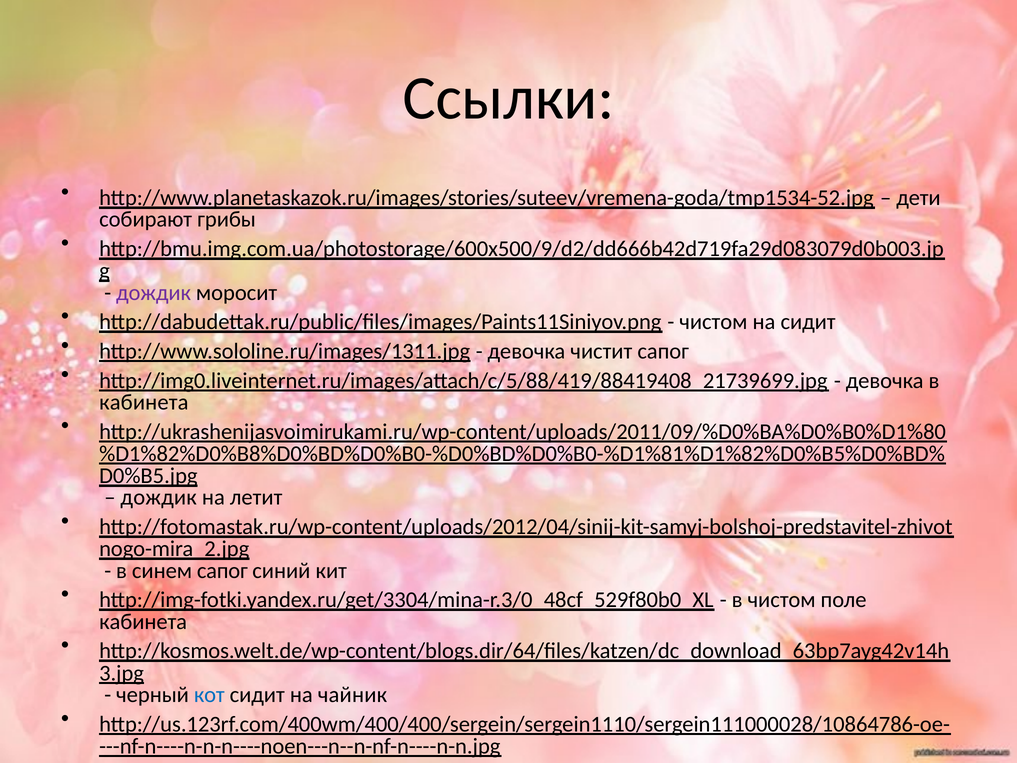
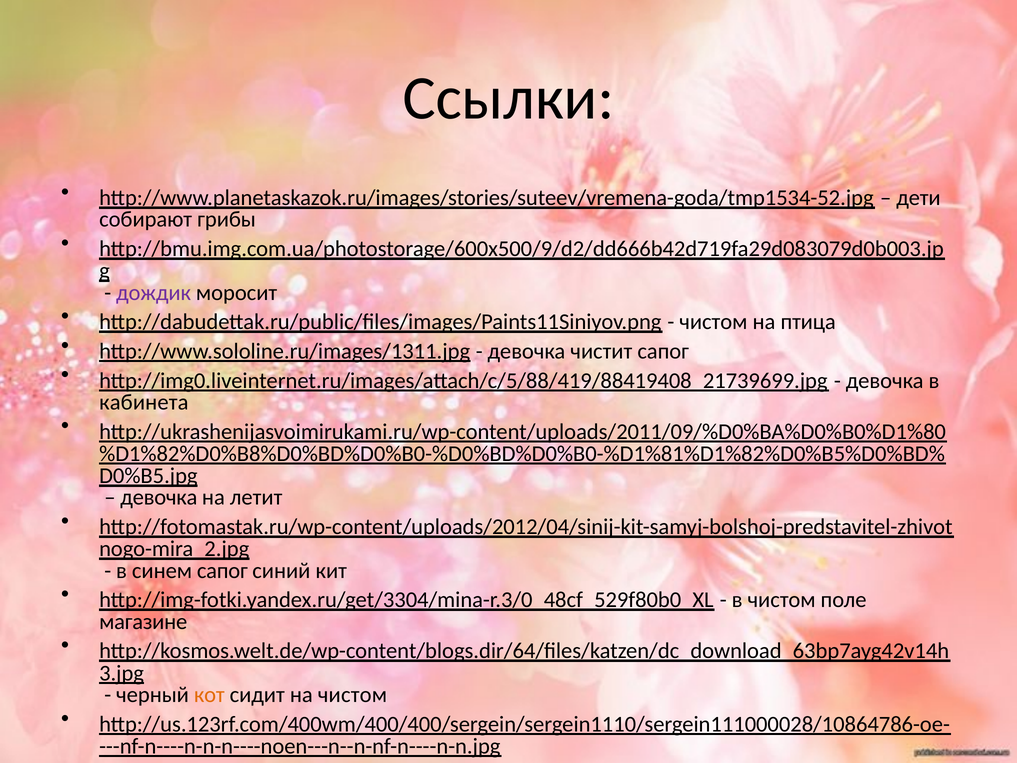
на сидит: сидит -> птица
дождик at (159, 497): дождик -> девочка
кабинета at (143, 621): кабинета -> магазине
кот colour: blue -> orange
на чайник: чайник -> чистом
